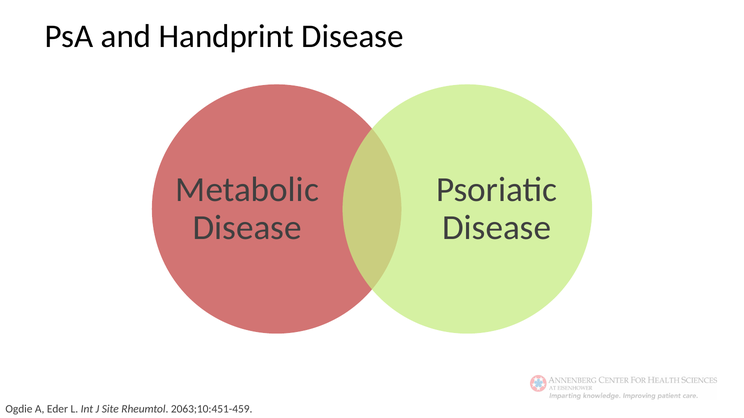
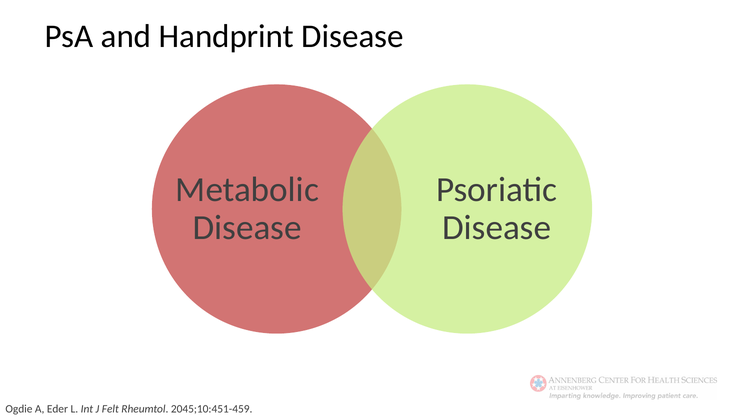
Site: Site -> Felt
2063;10:451-459: 2063;10:451-459 -> 2045;10:451-459
